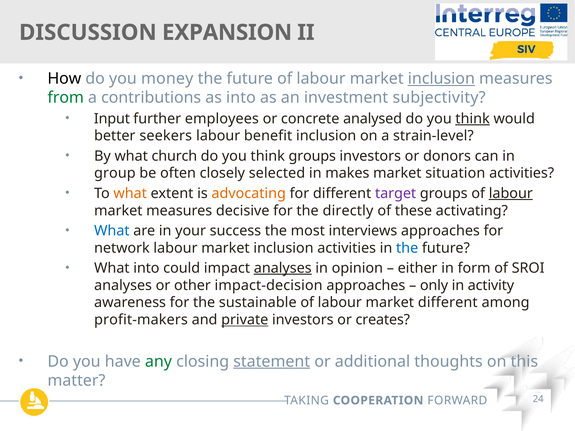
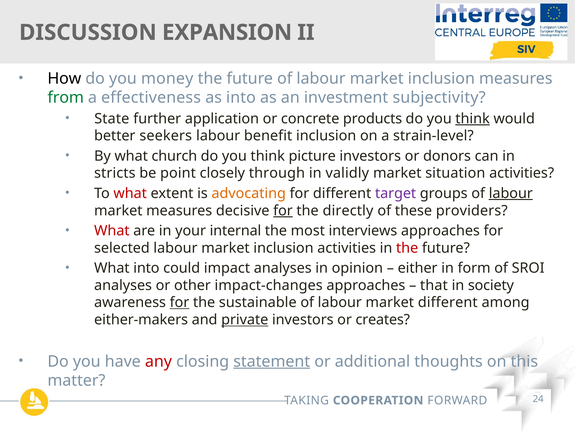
inclusion at (441, 79) underline: present -> none
contributions: contributions -> effectiveness
Input: Input -> State
employees: employees -> application
analysed: analysed -> products
think groups: groups -> picture
group: group -> stricts
often: often -> point
selected: selected -> through
makes: makes -> validly
what at (130, 193) colour: orange -> red
for at (283, 211) underline: none -> present
activating: activating -> providers
What at (112, 231) colour: blue -> red
success: success -> internal
network: network -> selected
the at (407, 248) colour: blue -> red
analyses at (283, 268) underline: present -> none
impact-decision: impact-decision -> impact-changes
only: only -> that
activity: activity -> society
for at (179, 303) underline: none -> present
profit-makers: profit-makers -> either-makers
any colour: green -> red
